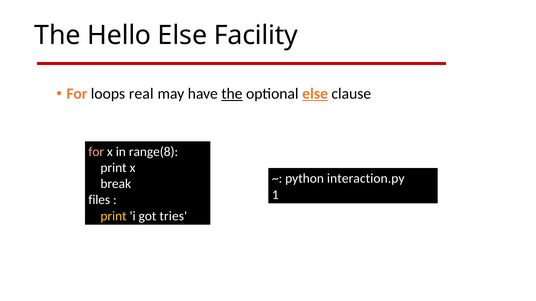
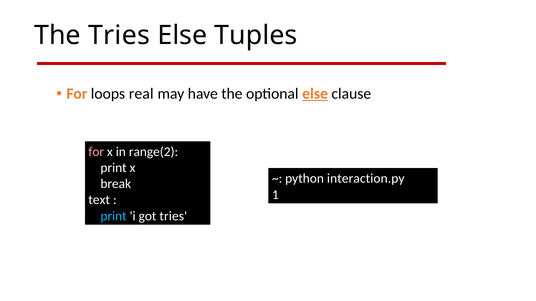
The Hello: Hello -> Tries
Facility: Facility -> Tuples
the at (232, 94) underline: present -> none
range(8: range(8 -> range(2
files: files -> text
print at (114, 216) colour: yellow -> light blue
